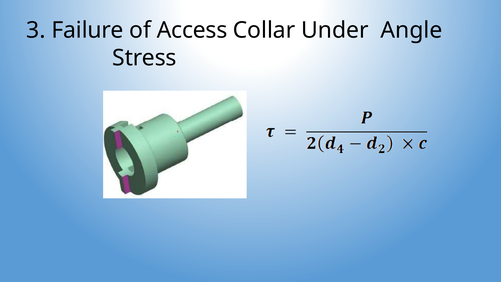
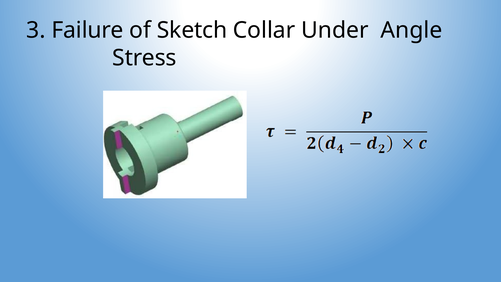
Access: Access -> Sketch
